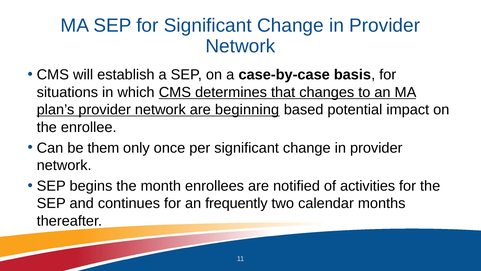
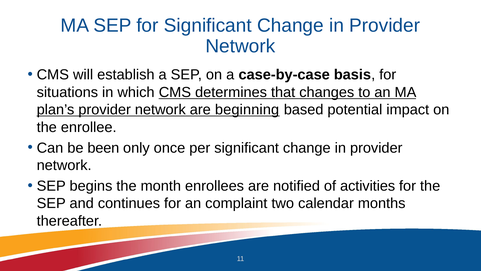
them: them -> been
frequently: frequently -> complaint
